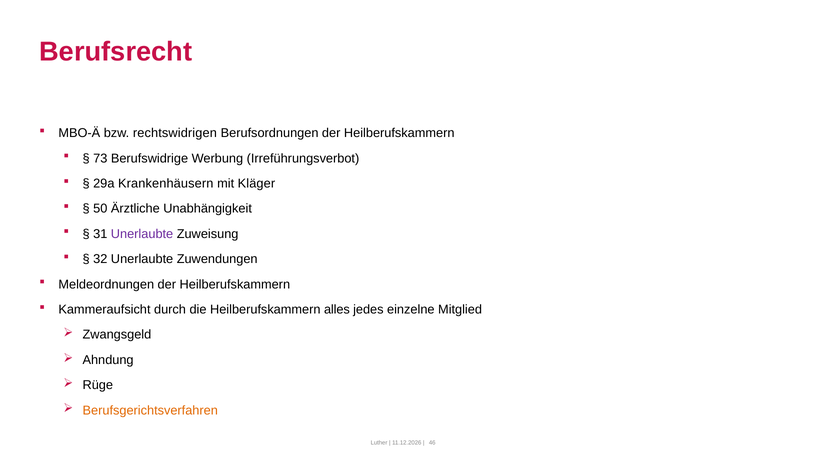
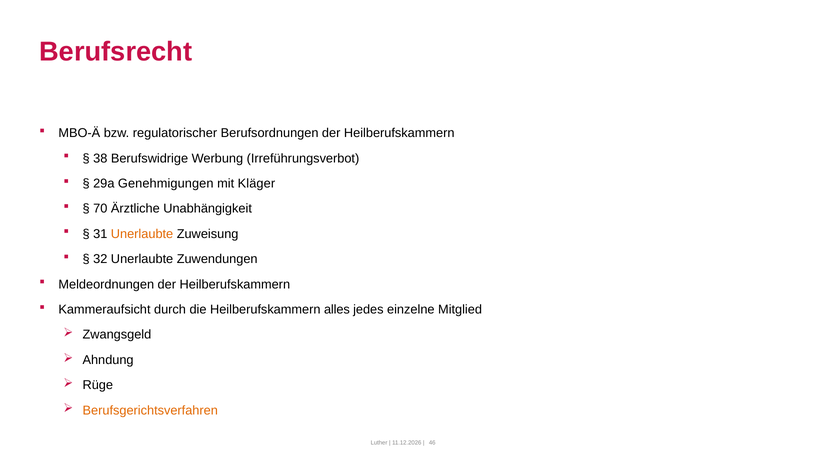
rechtswidrigen: rechtswidrigen -> regulatorischer
73: 73 -> 38
Krankenhäusern: Krankenhäusern -> Genehmigungen
50: 50 -> 70
Unerlaubte at (142, 234) colour: purple -> orange
